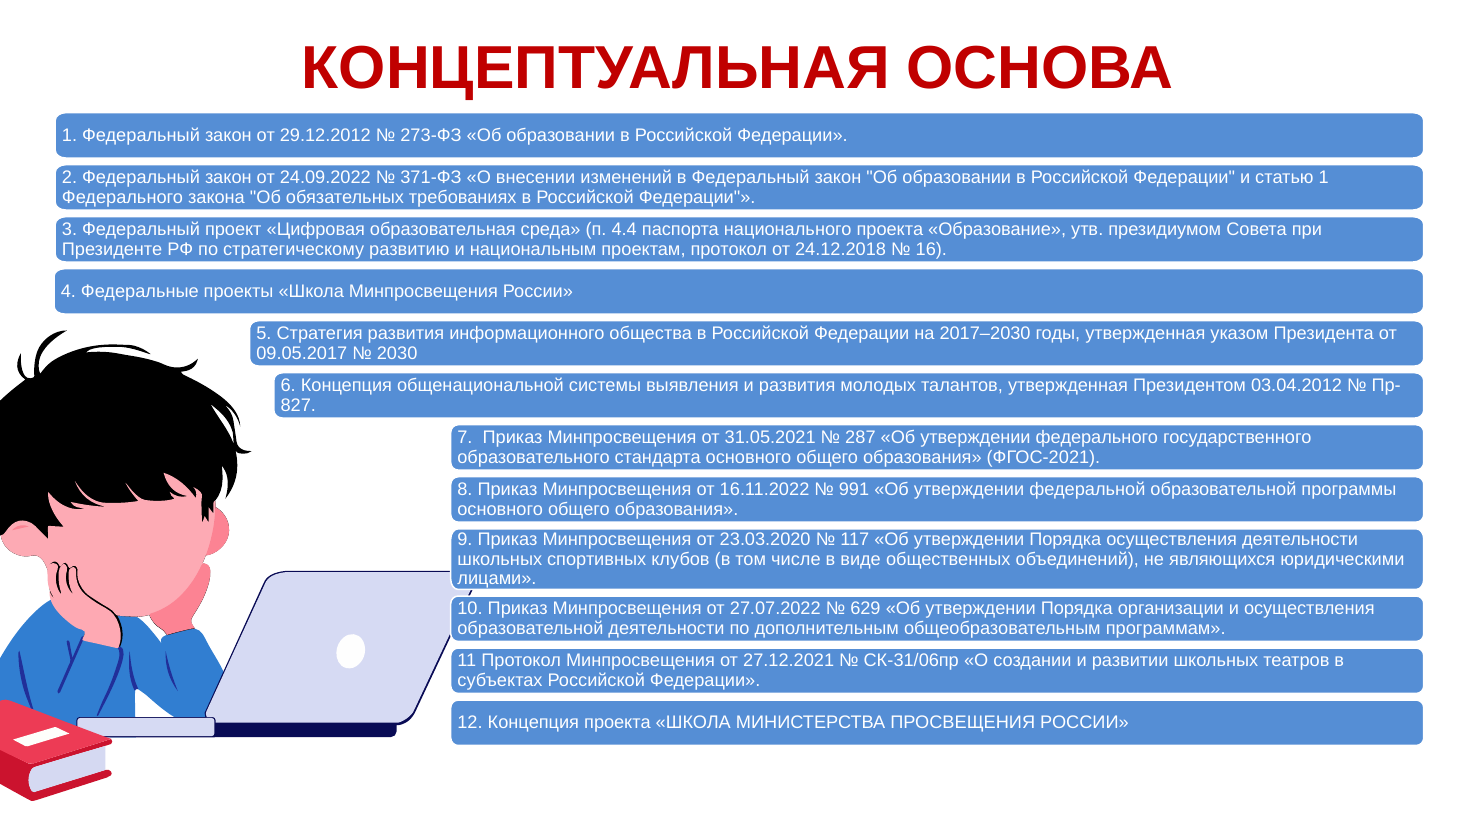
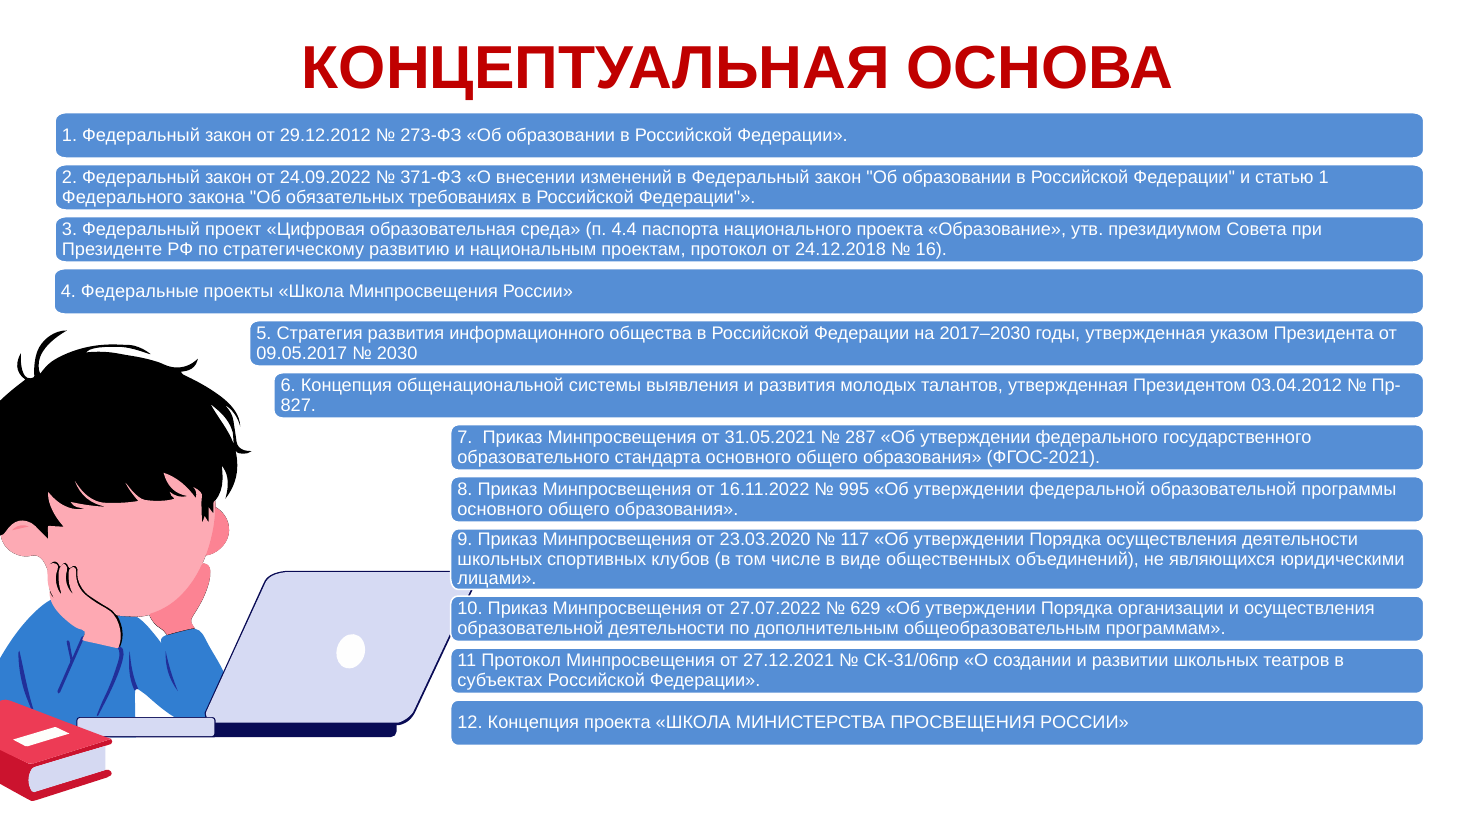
991: 991 -> 995
